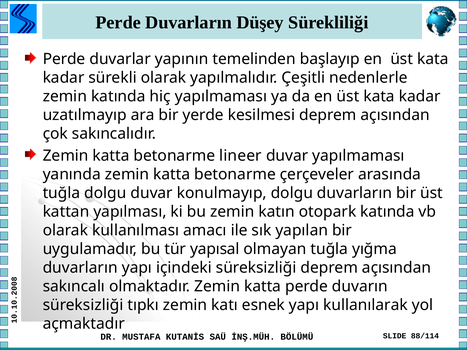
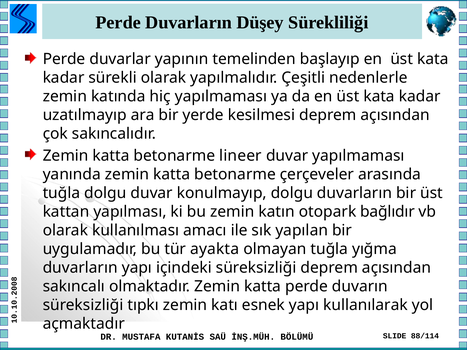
otopark katında: katında -> bağlıdır
yapısal: yapısal -> ayakta
